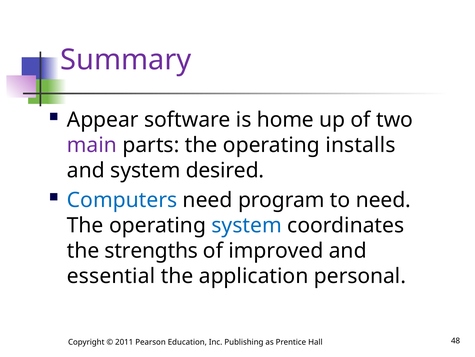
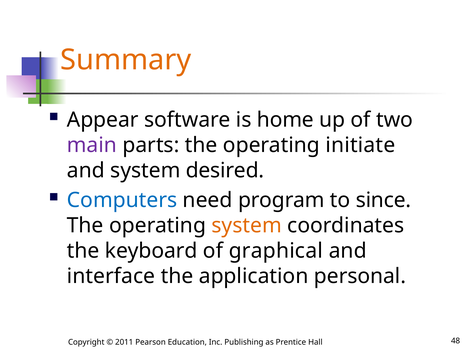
Summary colour: purple -> orange
installs: installs -> initiate
to need: need -> since
system at (247, 225) colour: blue -> orange
strengths: strengths -> keyboard
improved: improved -> graphical
essential: essential -> interface
